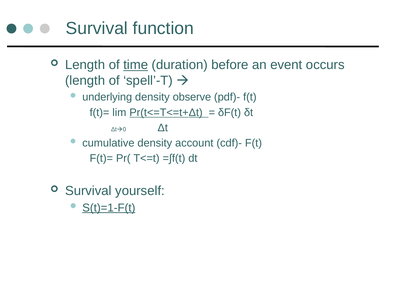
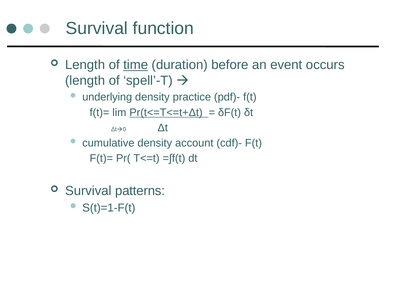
observe: observe -> practice
yourself: yourself -> patterns
S(t)=1-F(t underline: present -> none
